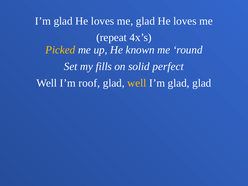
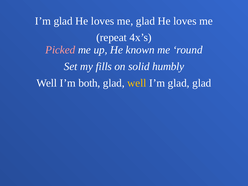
Picked colour: yellow -> pink
perfect: perfect -> humbly
roof: roof -> both
